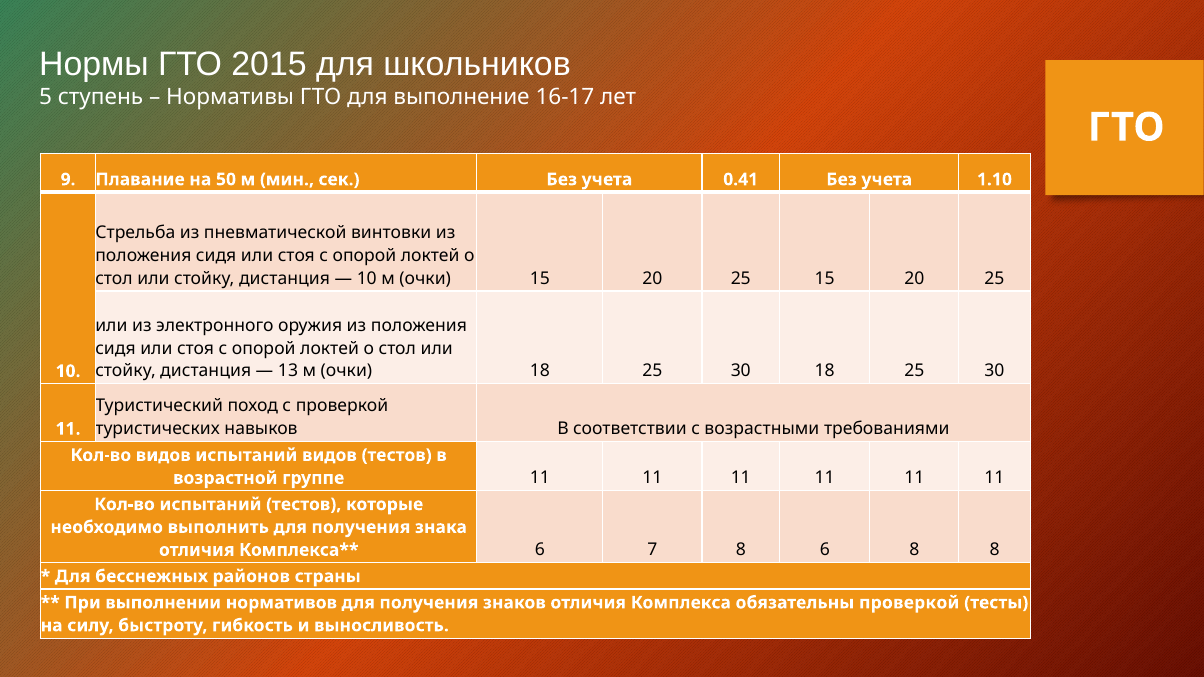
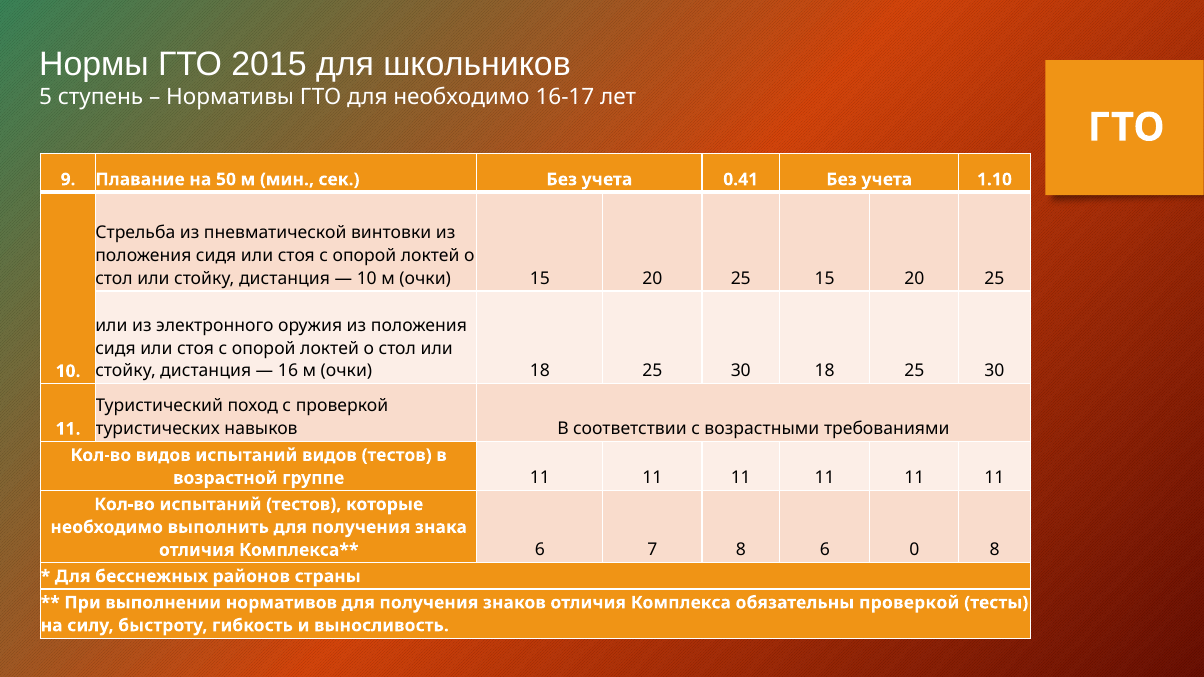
для выполнение: выполнение -> необходимо
13: 13 -> 16
6 8: 8 -> 0
